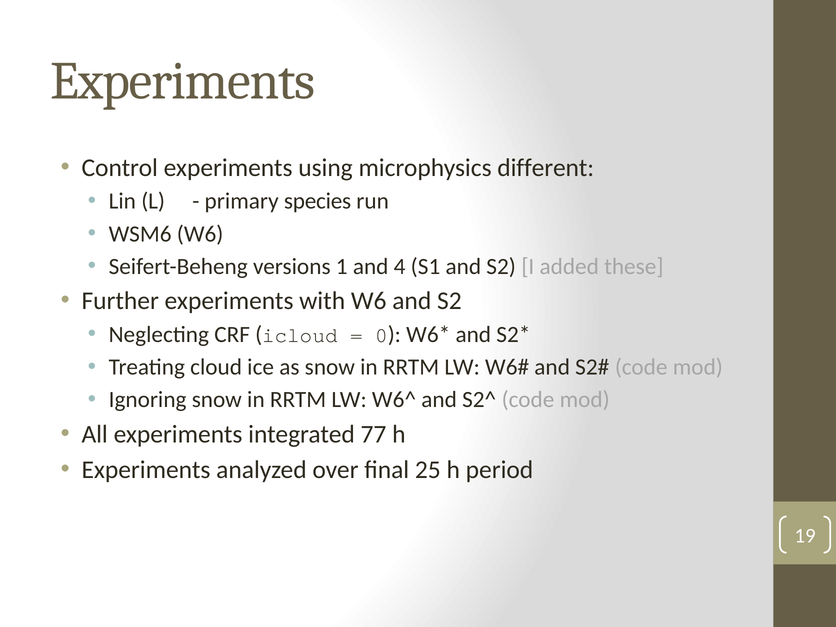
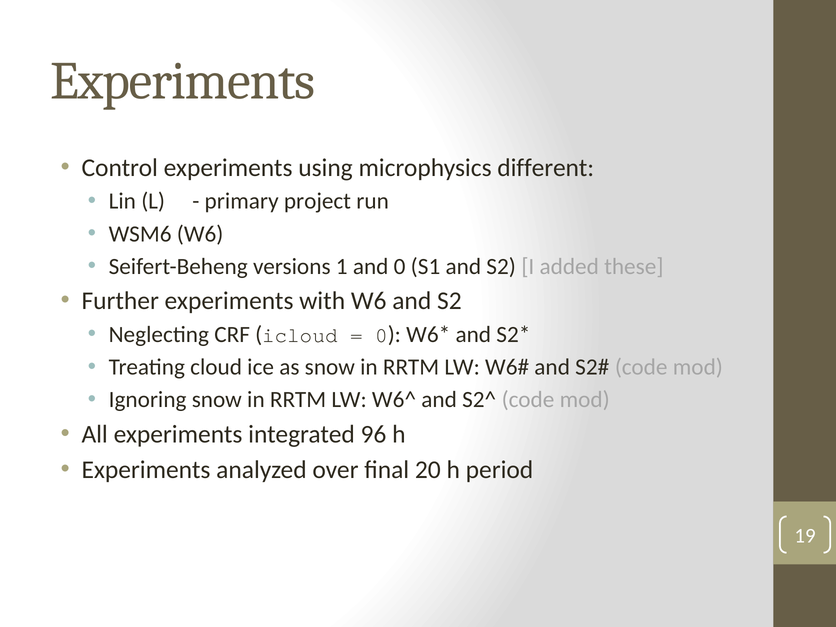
species: species -> project
and 4: 4 -> 0
77: 77 -> 96
25: 25 -> 20
